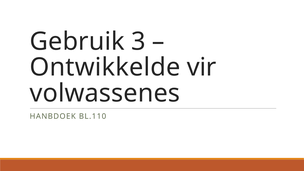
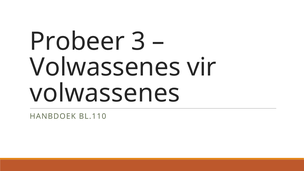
Gebruik: Gebruik -> Probeer
Ontwikkelde at (105, 67): Ontwikkelde -> Volwassenes
